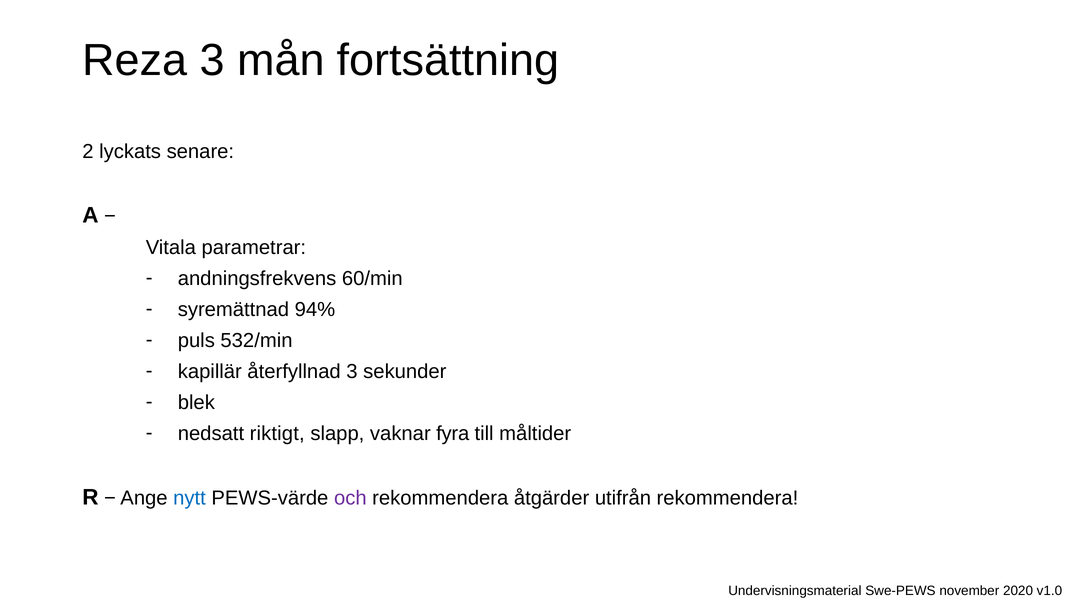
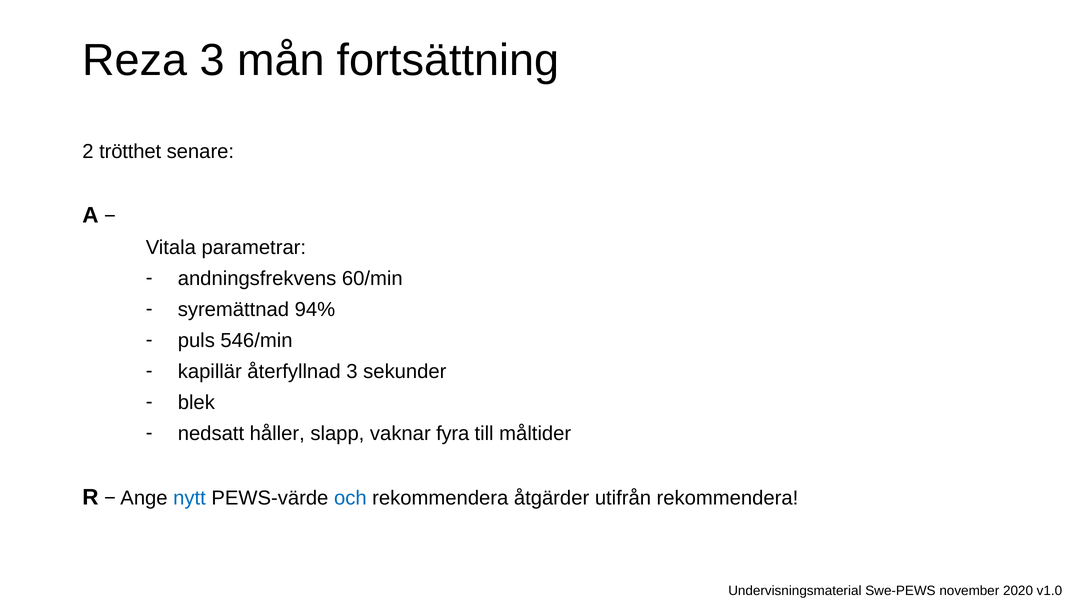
lyckats: lyckats -> trötthet
532/min: 532/min -> 546/min
riktigt: riktigt -> håller
och colour: purple -> blue
